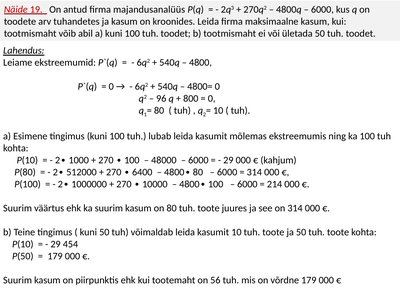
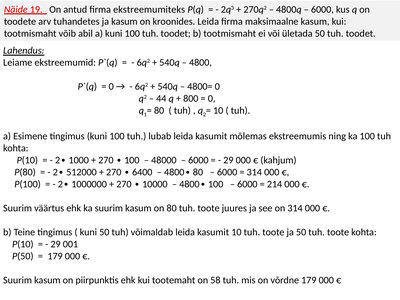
majandusanalüüs: majandusanalüüs -> ekstreemumiteks
96: 96 -> 44
454: 454 -> 001
56: 56 -> 58
